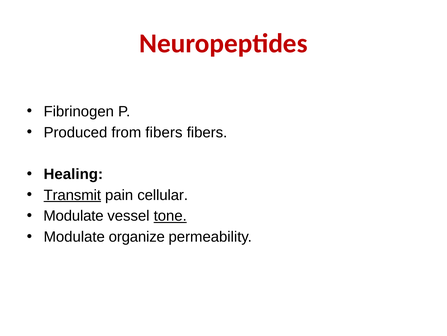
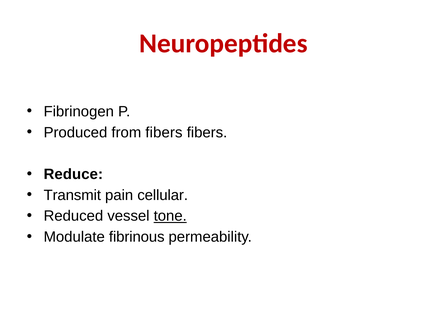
Healing: Healing -> Reduce
Transmit underline: present -> none
Modulate at (73, 216): Modulate -> Reduced
organize: organize -> fibrinous
